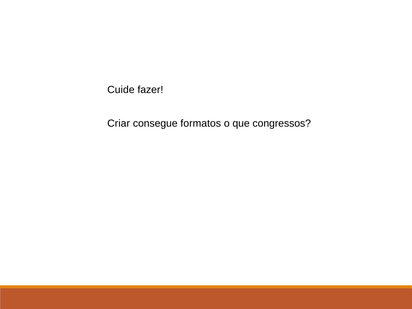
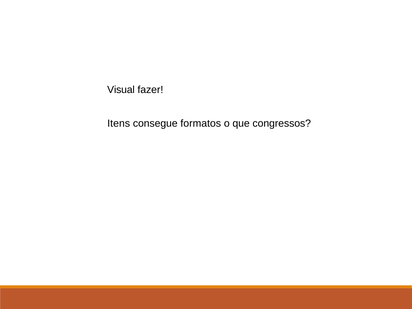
Cuide: Cuide -> Visual
Criar: Criar -> Itens
